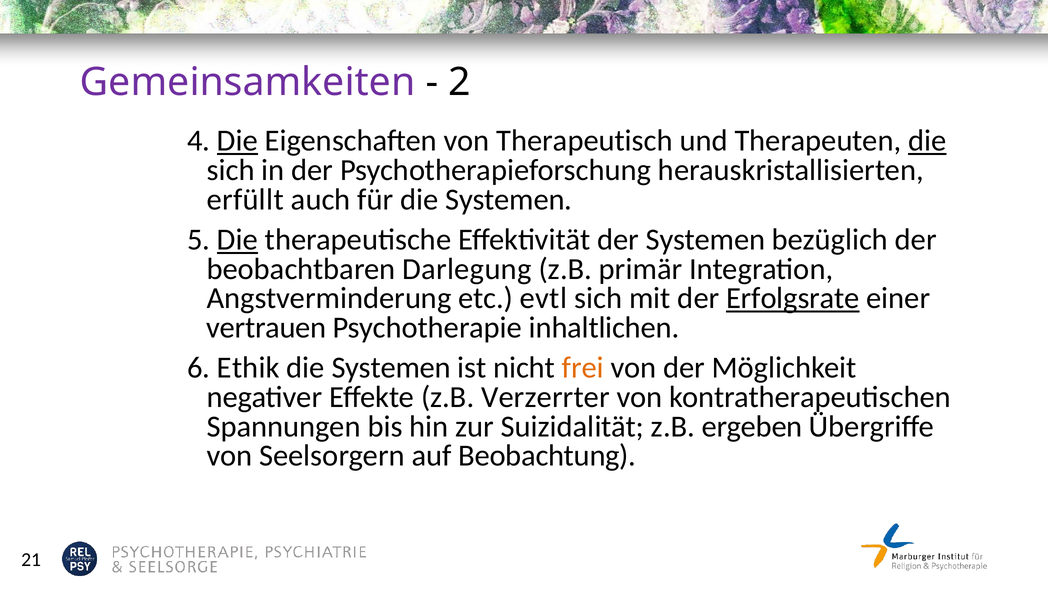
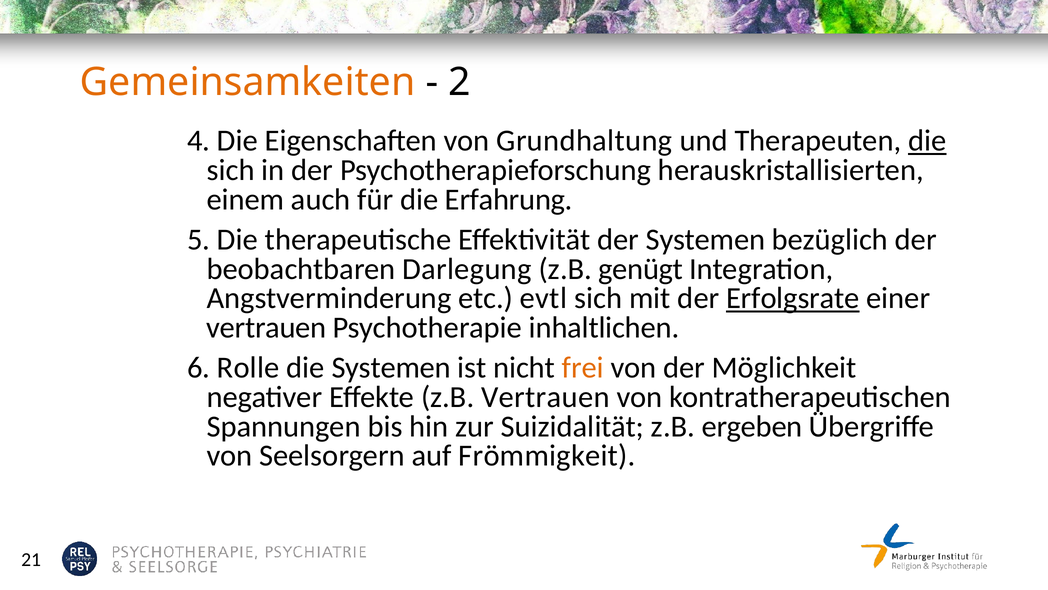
Gemeinsamkeiten colour: purple -> orange
Die at (237, 141) underline: present -> none
Therapeutisch: Therapeutisch -> Grundhaltung
erfüllt: erfüllt -> einem
für die Systemen: Systemen -> Erfahrung
Die at (237, 240) underline: present -> none
primär: primär -> genügt
Ethik: Ethik -> Rolle
z.B Verzerrter: Verzerrter -> Vertrauen
Beobachtung: Beobachtung -> Frömmigkeit
